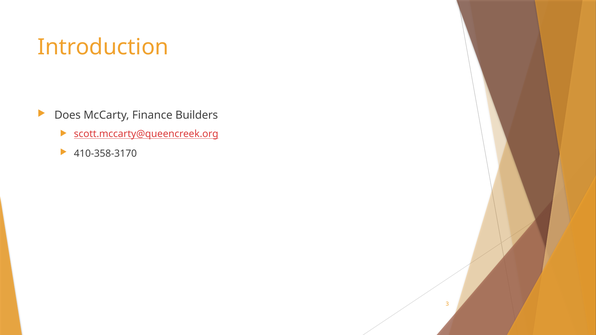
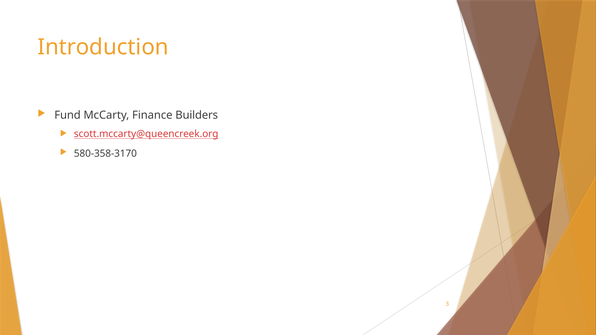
Does: Does -> Fund
410-358-3170: 410-358-3170 -> 580-358-3170
